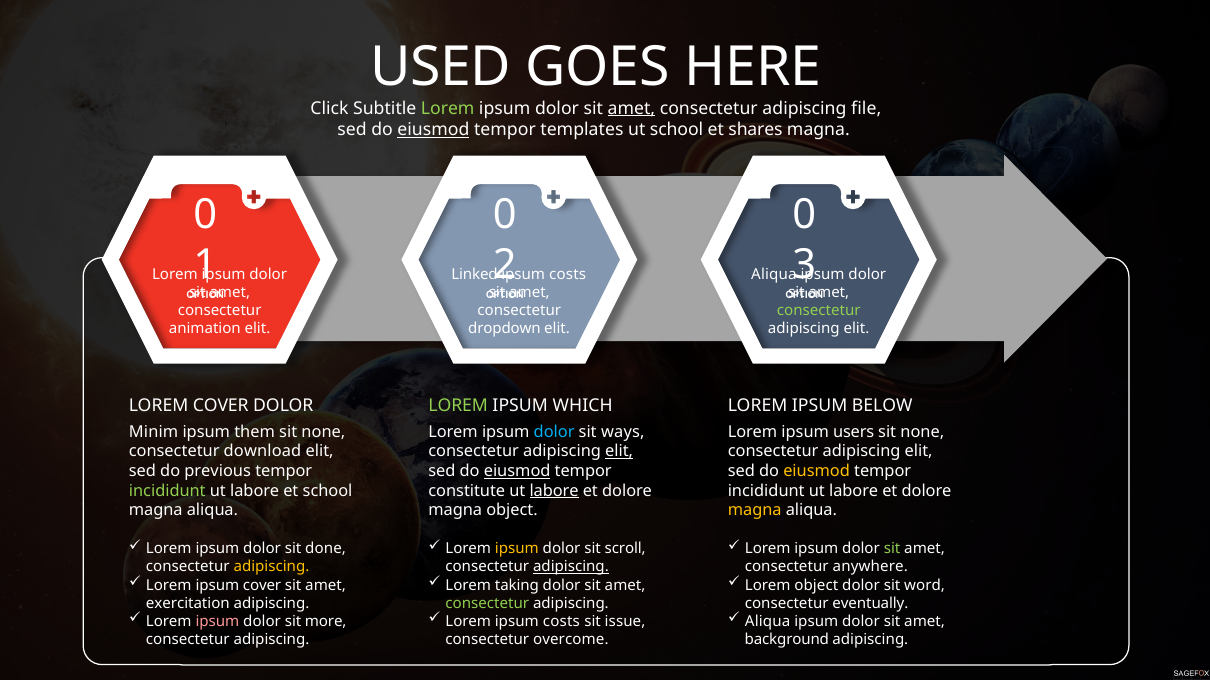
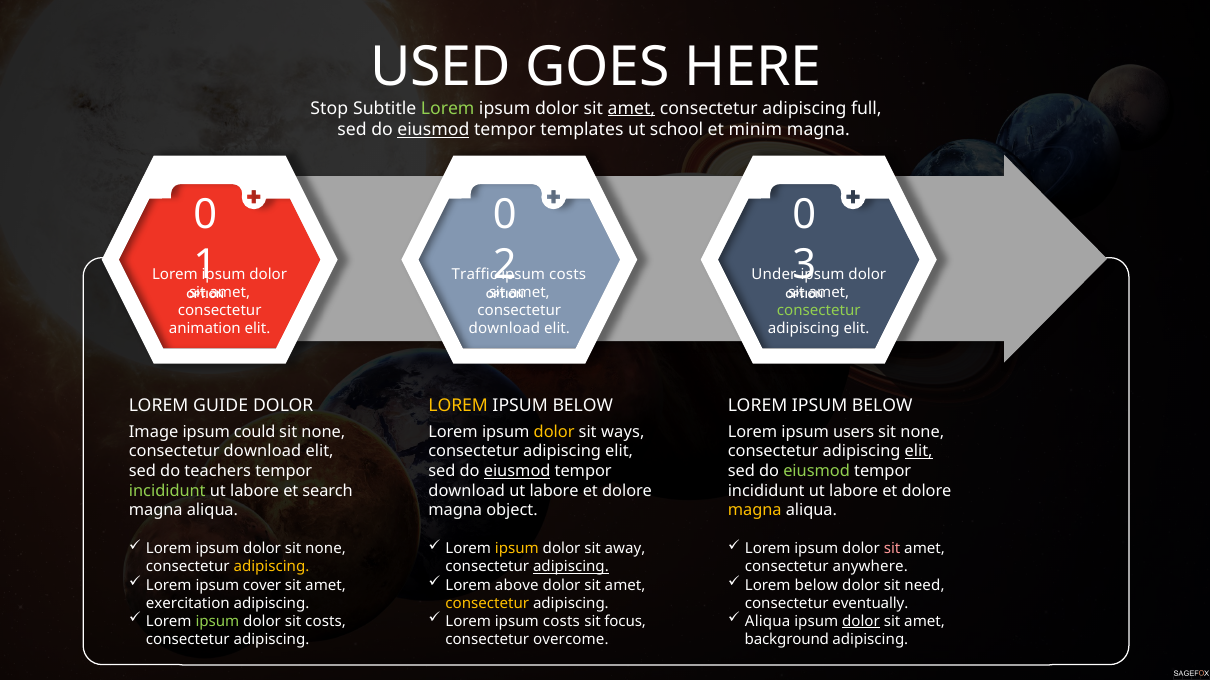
Click: Click -> Stop
file: file -> full
shares: shares -> minim
Linked: Linked -> Traffic
Aliqua at (774, 275): Aliqua -> Under
dropdown at (504, 329): dropdown -> download
LOREM COVER: COVER -> GUIDE
LOREM at (458, 406) colour: light green -> yellow
WHICH at (583, 406): WHICH -> BELOW
Minim: Minim -> Image
them: them -> could
dolor at (554, 432) colour: light blue -> yellow
elit at (619, 452) underline: present -> none
elit at (919, 452) underline: none -> present
previous: previous -> teachers
eiusmod at (817, 471) colour: yellow -> light green
et school: school -> search
constitute at (467, 491): constitute -> download
labore at (554, 491) underline: present -> none
dolor sit done: done -> none
scroll: scroll -> away
sit at (892, 549) colour: light green -> pink
taking: taking -> above
Lorem object: object -> below
word: word -> need
consectetur at (487, 604) colour: light green -> yellow
ipsum at (217, 622) colour: pink -> light green
sit more: more -> costs
issue: issue -> focus
dolor at (861, 622) underline: none -> present
